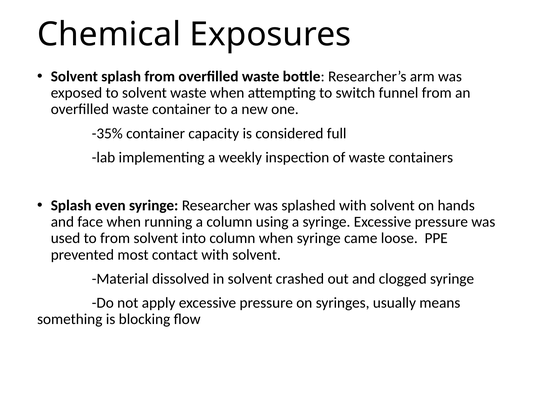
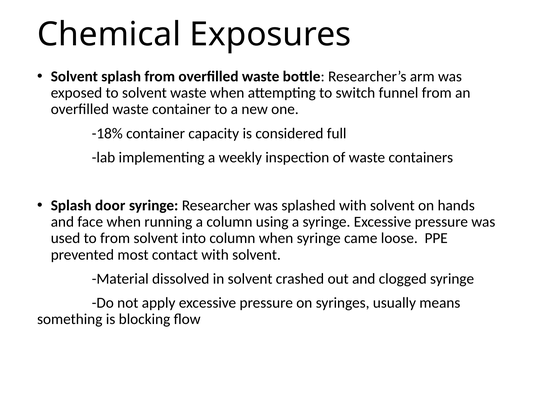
-35%: -35% -> -18%
even: even -> door
